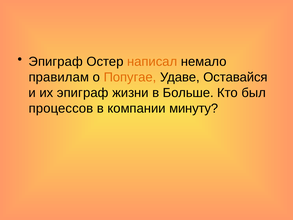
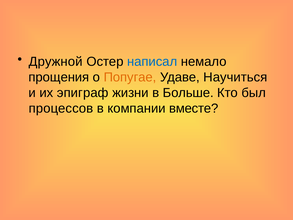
Эпиграф at (56, 61): Эпиграф -> Дружной
написал colour: orange -> blue
правилам: правилам -> прощения
Оставайся: Оставайся -> Научиться
минуту: минуту -> вместе
